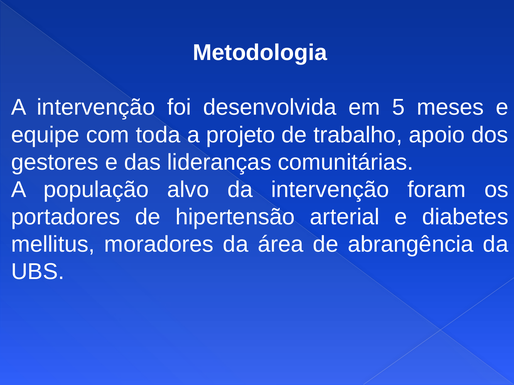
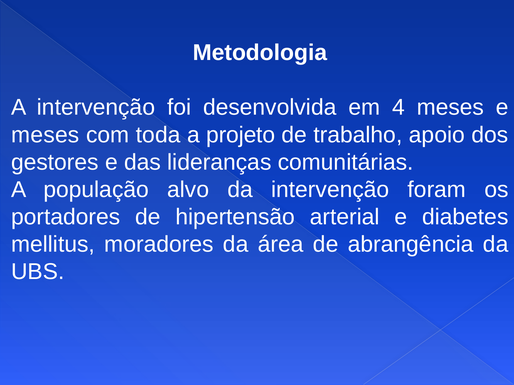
5: 5 -> 4
equipe at (45, 135): equipe -> meses
